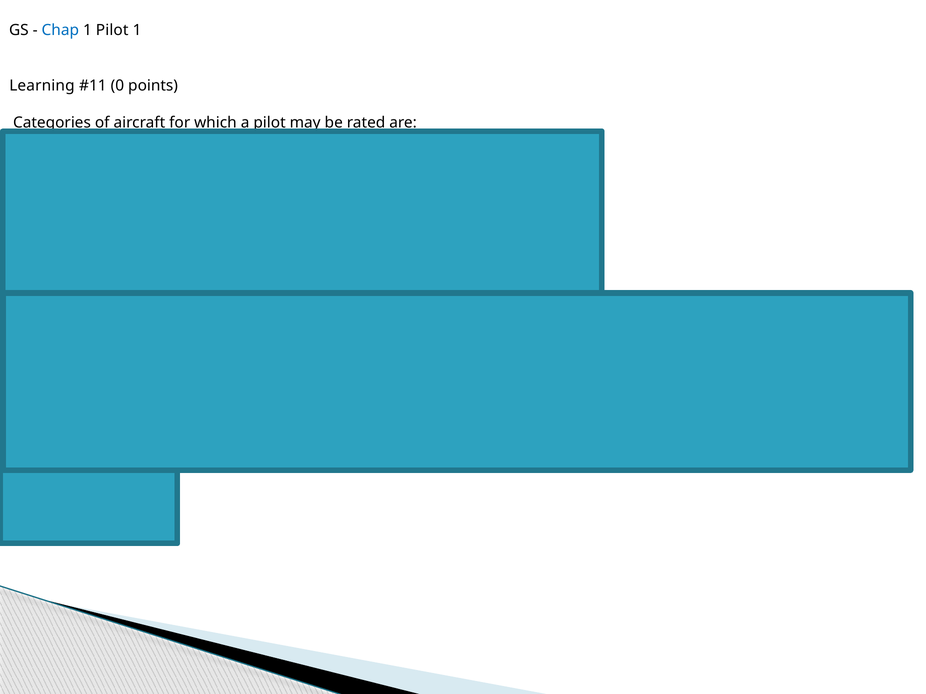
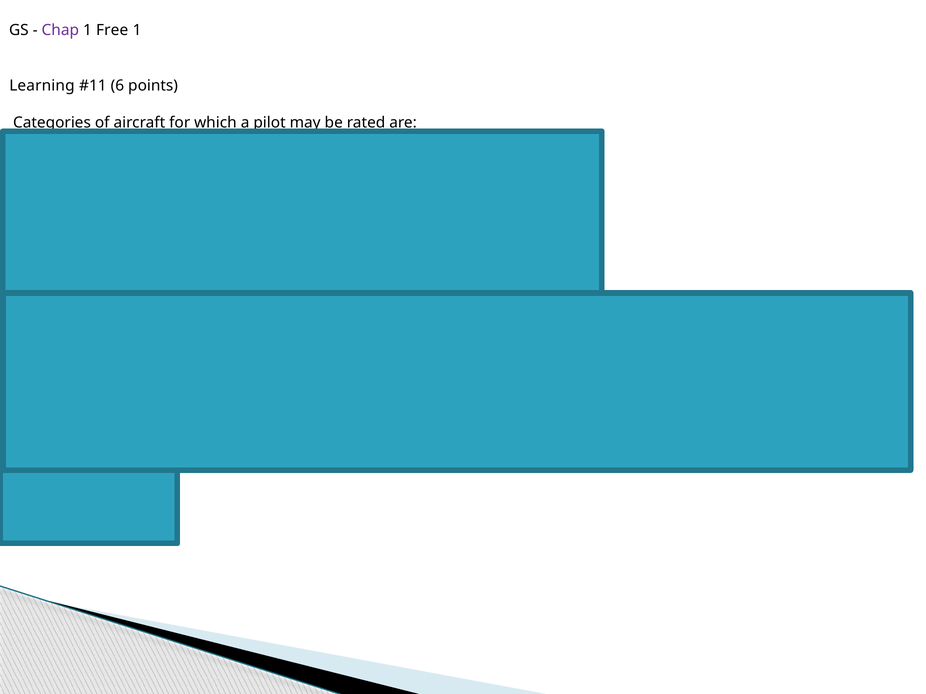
Chap colour: blue -> purple
1 Pilot: Pilot -> Free
0: 0 -> 6
